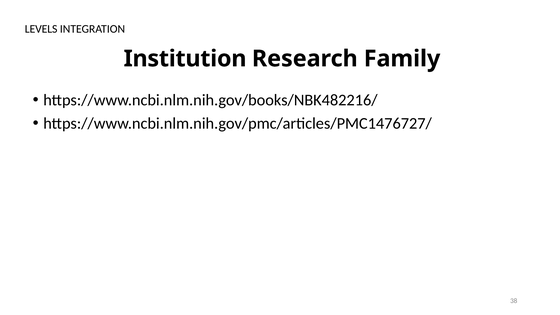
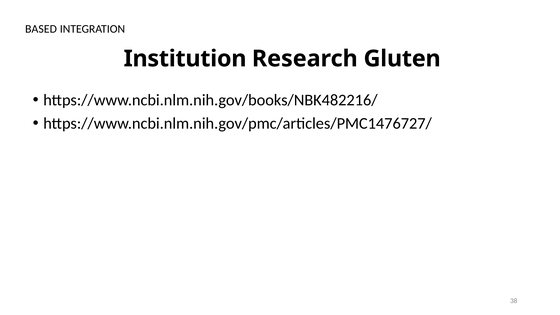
LEVELS: LEVELS -> BASED
Family: Family -> Gluten
